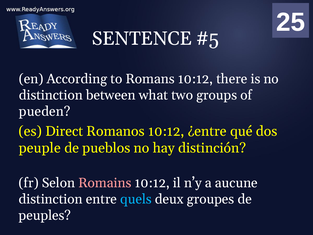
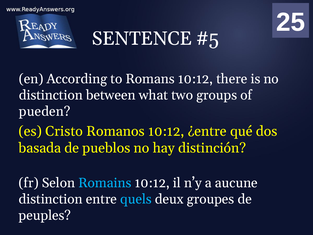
Direct: Direct -> Cristo
peuple: peuple -> basada
Romains colour: pink -> light blue
